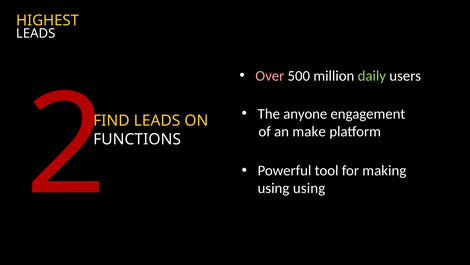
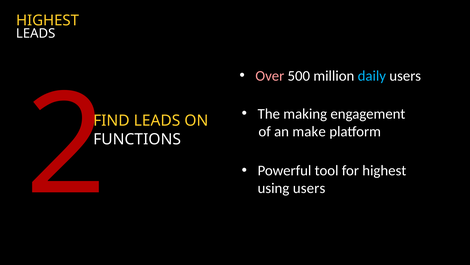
daily colour: light green -> light blue
anyone: anyone -> making
for making: making -> highest
using using: using -> users
